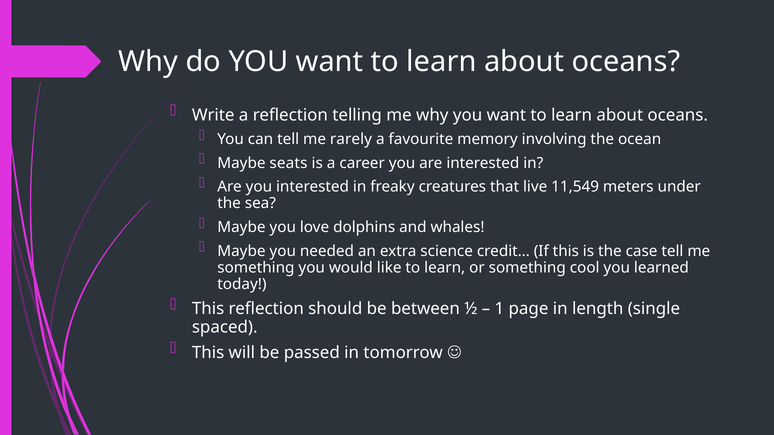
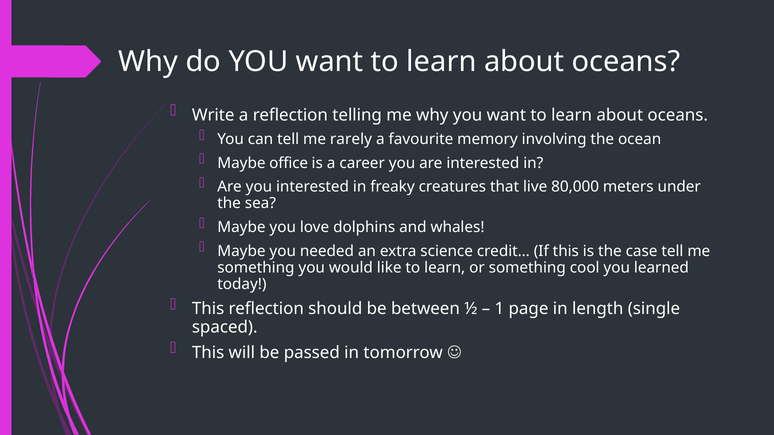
seats: seats -> office
11,549: 11,549 -> 80,000
